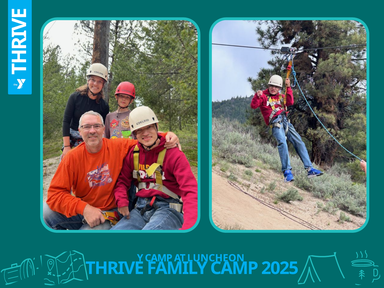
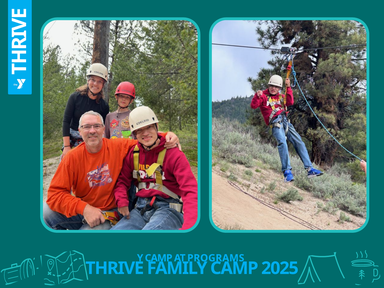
LUNCHEON: LUNCHEON -> PROGRAMS
